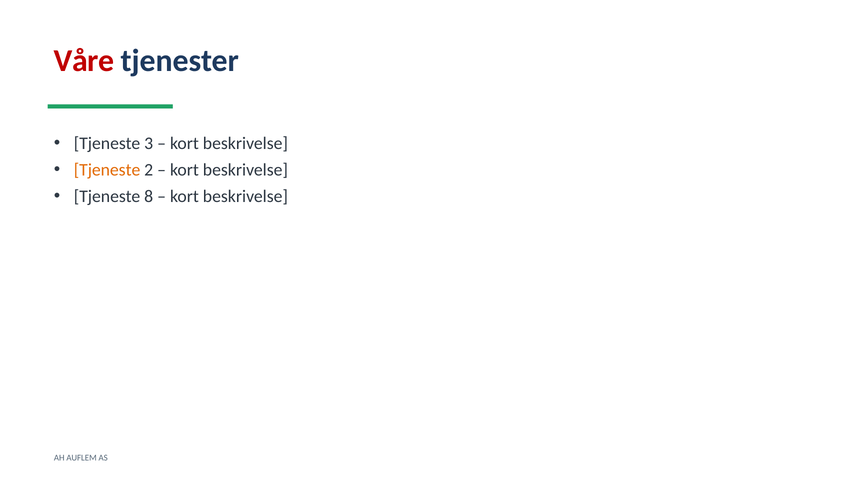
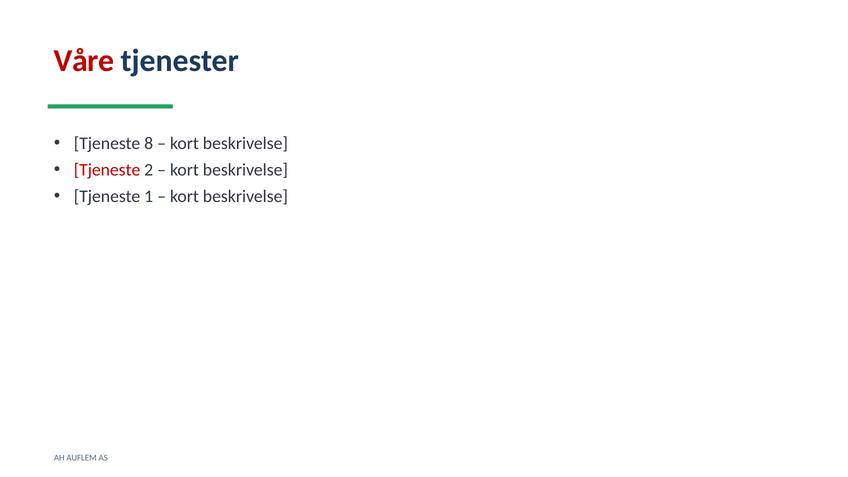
3: 3 -> 8
Tjeneste at (107, 170) colour: orange -> red
8: 8 -> 1
